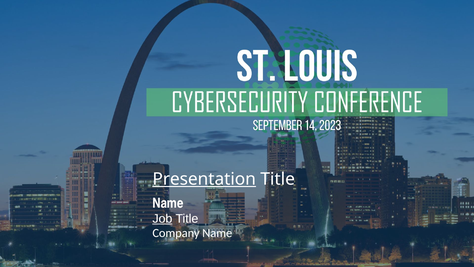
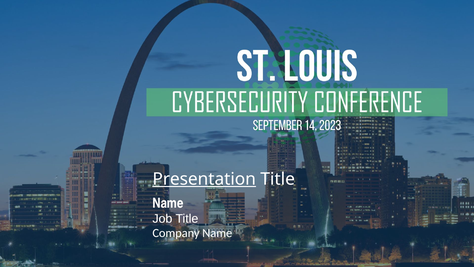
Job underline: present -> none
